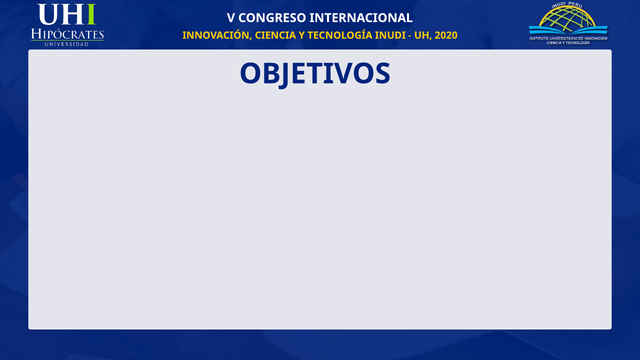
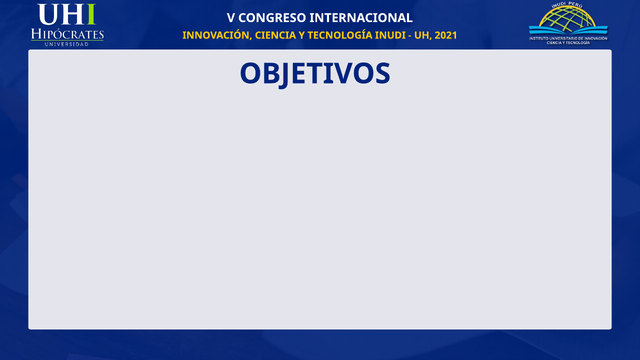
2020: 2020 -> 2021
